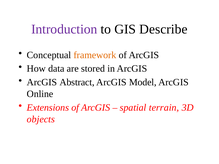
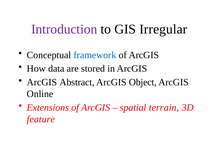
Describe: Describe -> Irregular
framework colour: orange -> blue
Model: Model -> Object
objects: objects -> feature
